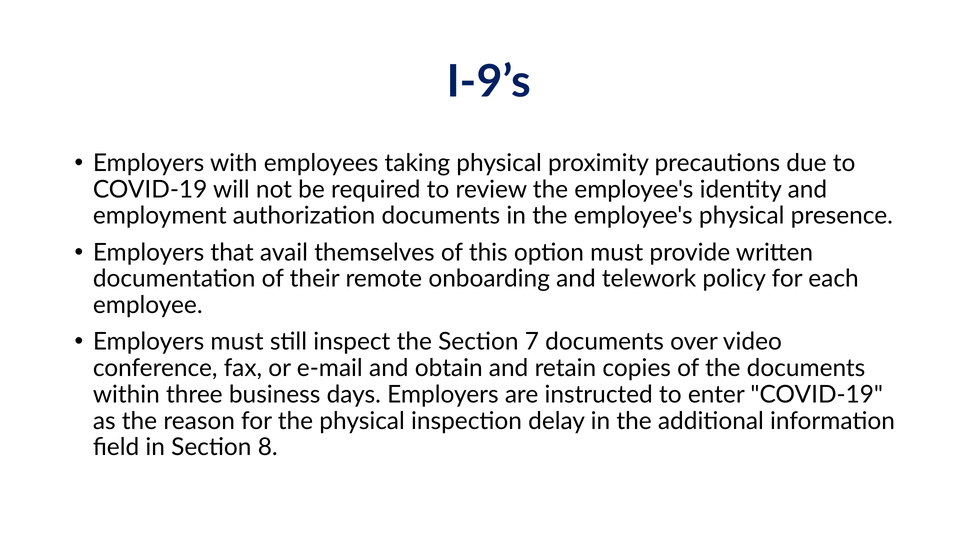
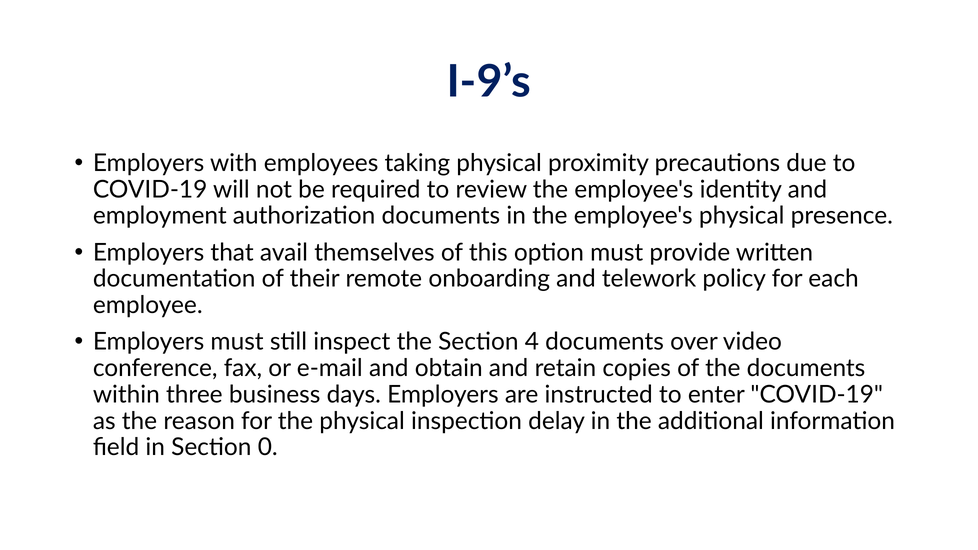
7: 7 -> 4
8: 8 -> 0
